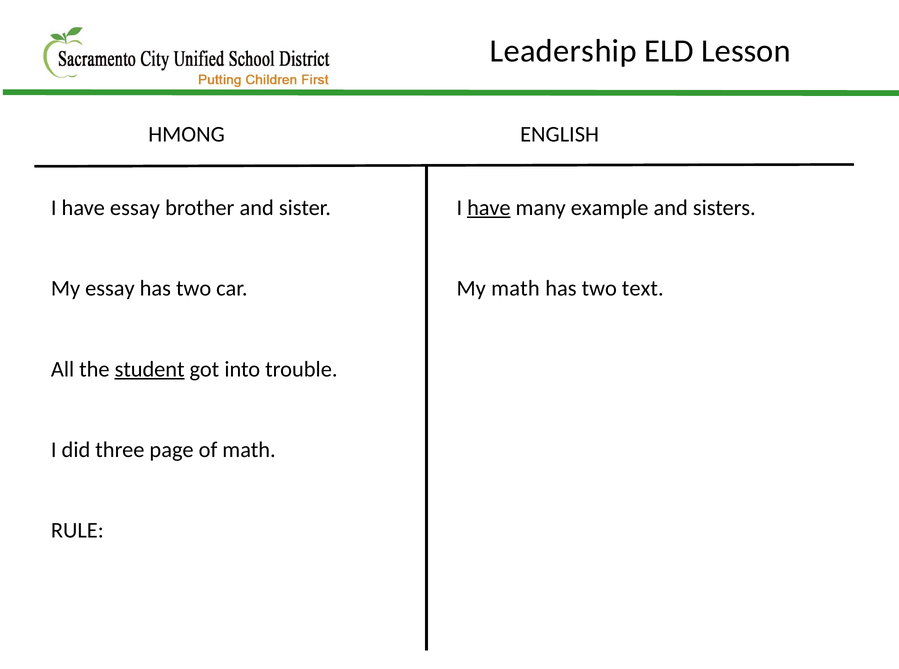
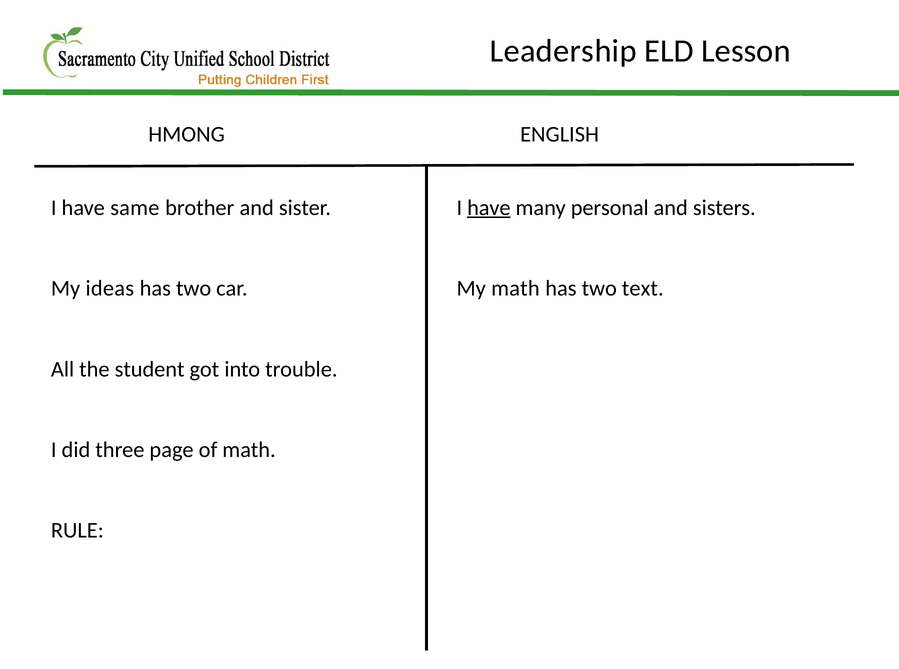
have essay: essay -> same
example: example -> personal
My essay: essay -> ideas
student underline: present -> none
